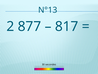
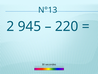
877: 877 -> 945
817: 817 -> 220
